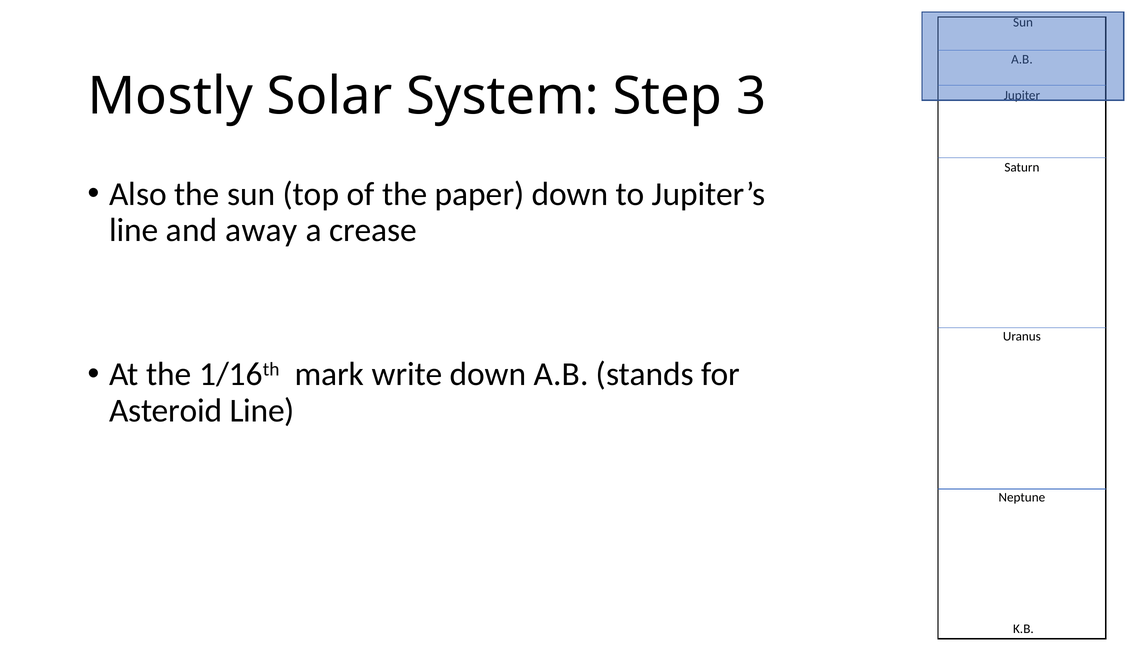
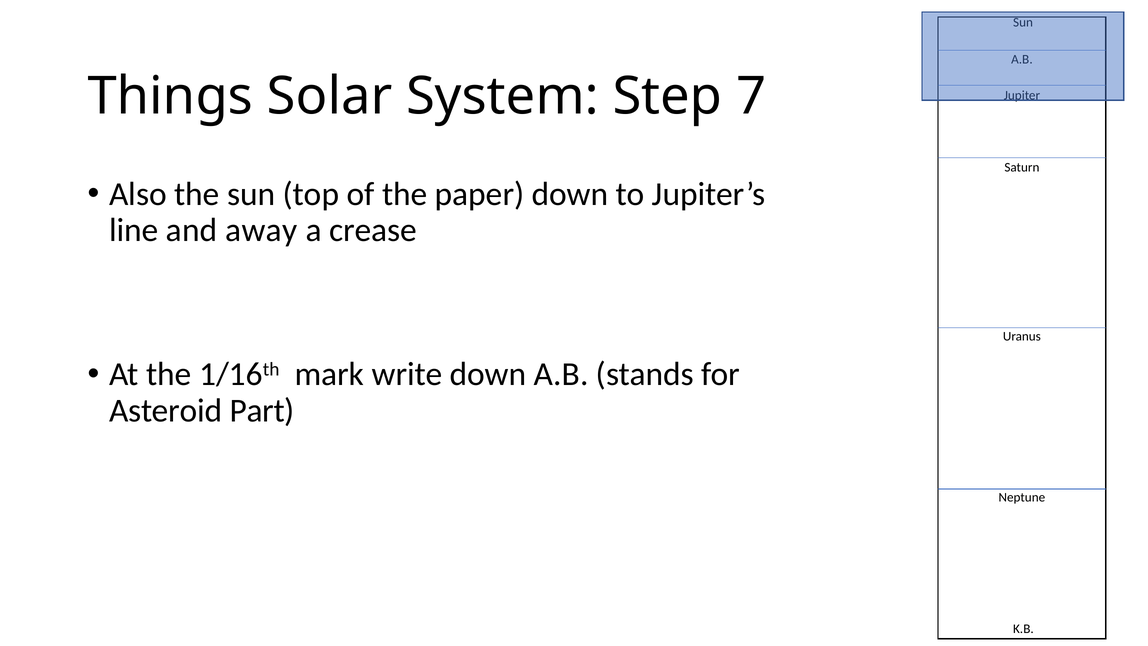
Mostly: Mostly -> Things
3: 3 -> 7
Asteroid Line: Line -> Part
